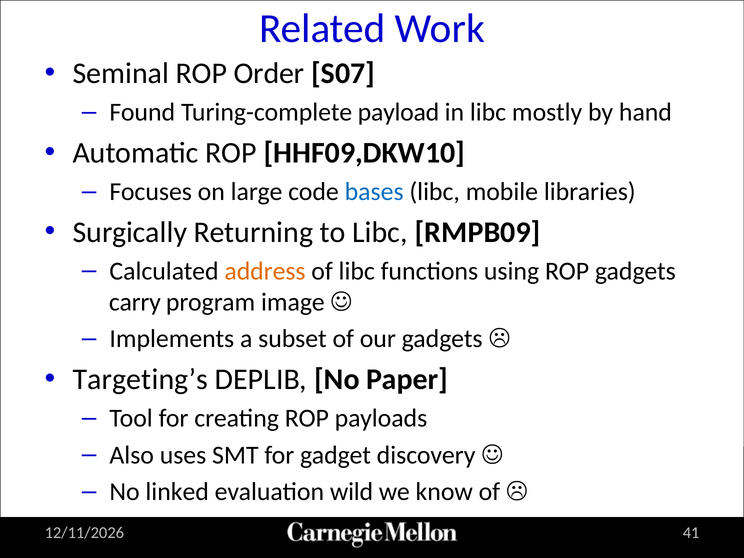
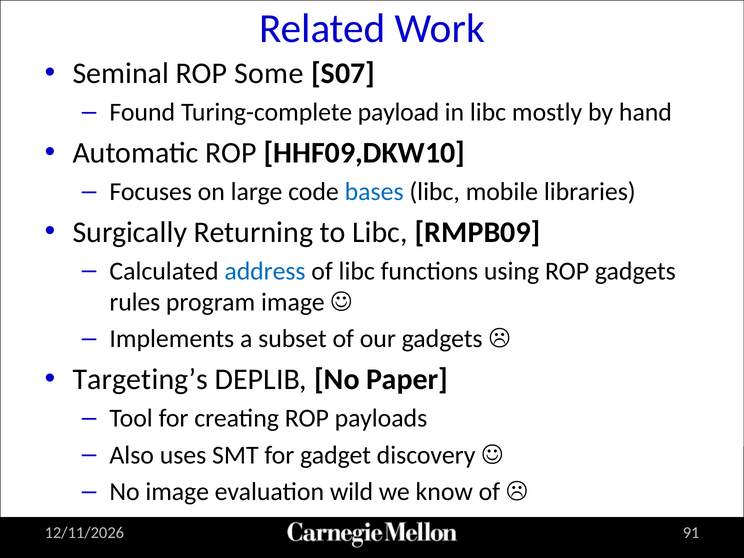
Order: Order -> Some
address colour: orange -> blue
carry: carry -> rules
No linked: linked -> image
41: 41 -> 91
